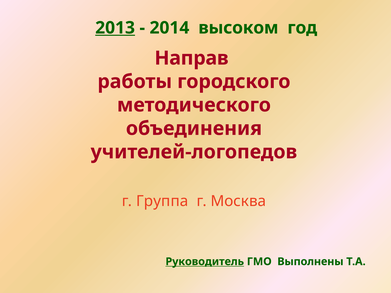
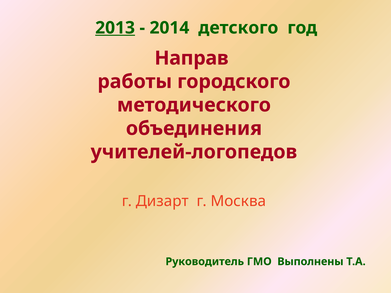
высоком: высоком -> детского
Группа: Группа -> Дизарт
Руководитель underline: present -> none
